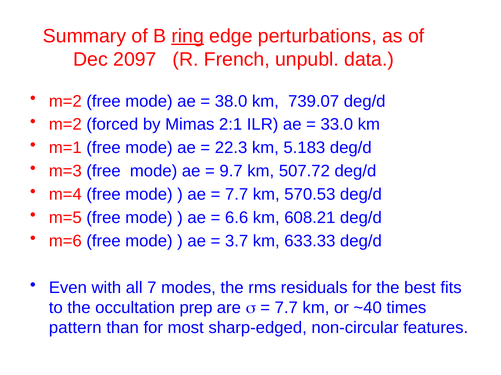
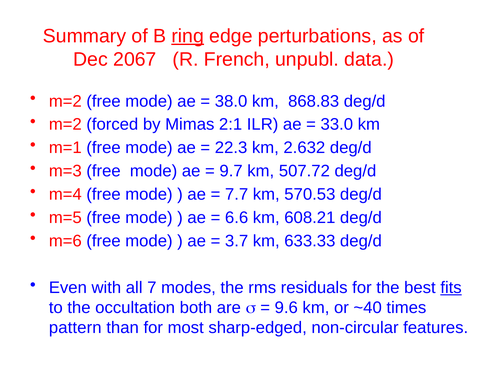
2097: 2097 -> 2067
739.07: 739.07 -> 868.83
5.183: 5.183 -> 2.632
fits underline: none -> present
prep: prep -> both
7.7 at (286, 308): 7.7 -> 9.6
